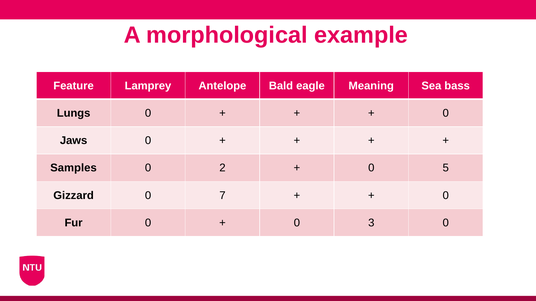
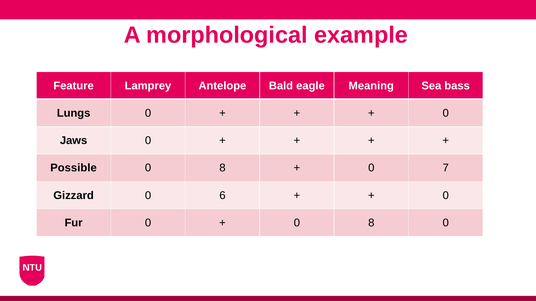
Samples: Samples -> Possible
2 at (222, 168): 2 -> 8
5: 5 -> 7
7: 7 -> 6
3 at (371, 223): 3 -> 8
